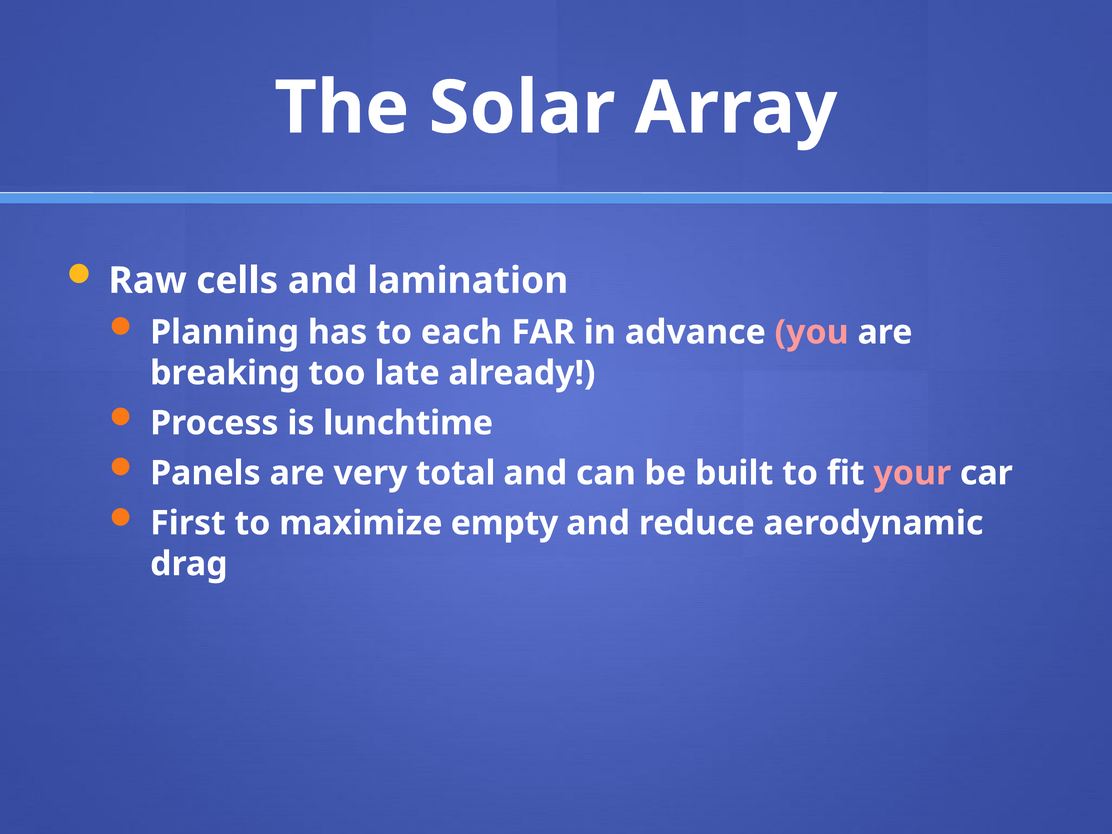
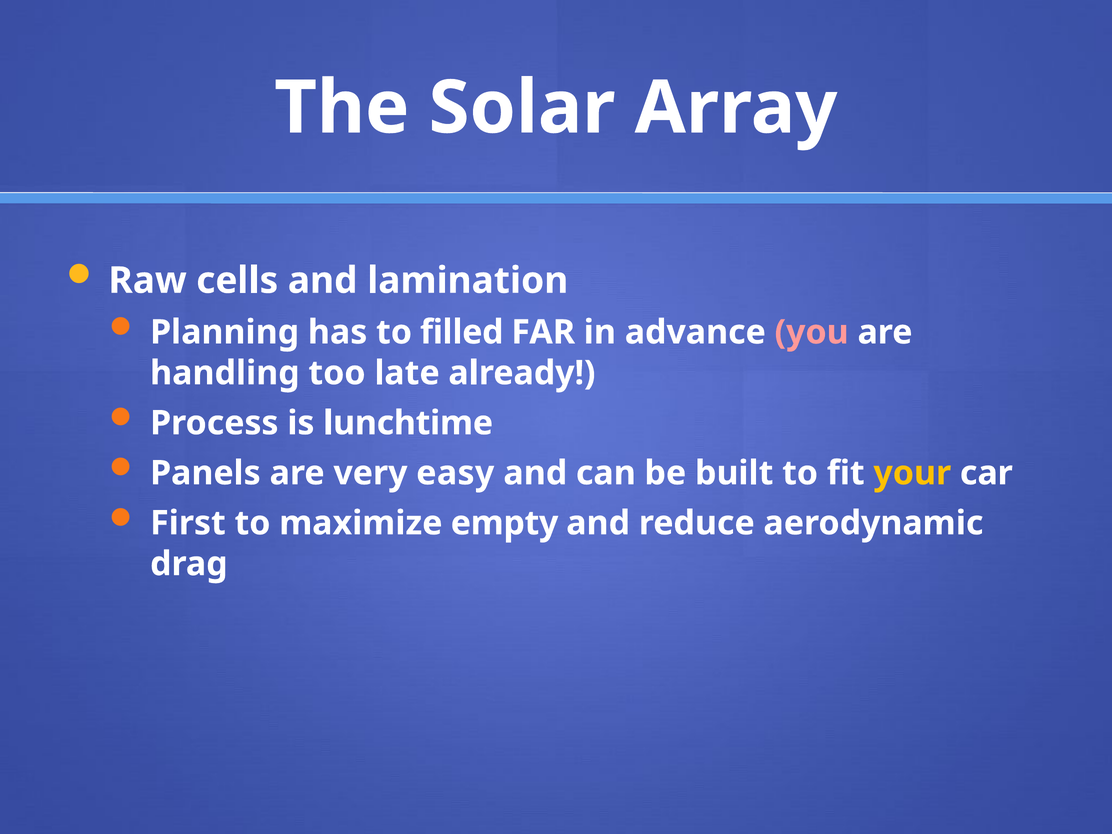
each: each -> filled
breaking: breaking -> handling
total: total -> easy
your colour: pink -> yellow
